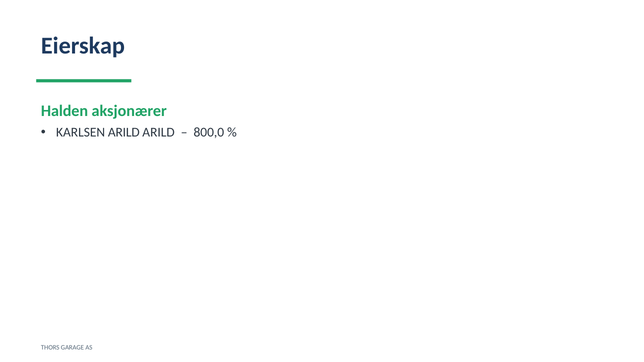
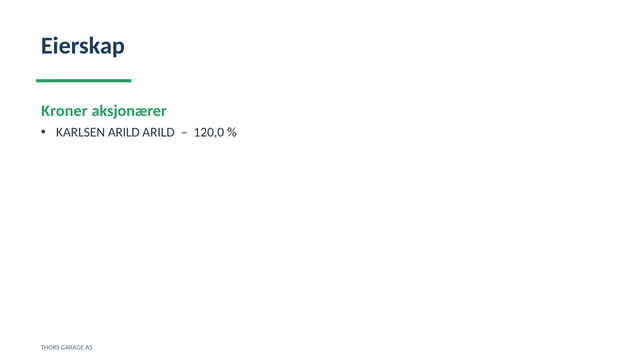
Halden: Halden -> Kroner
800,0: 800,0 -> 120,0
